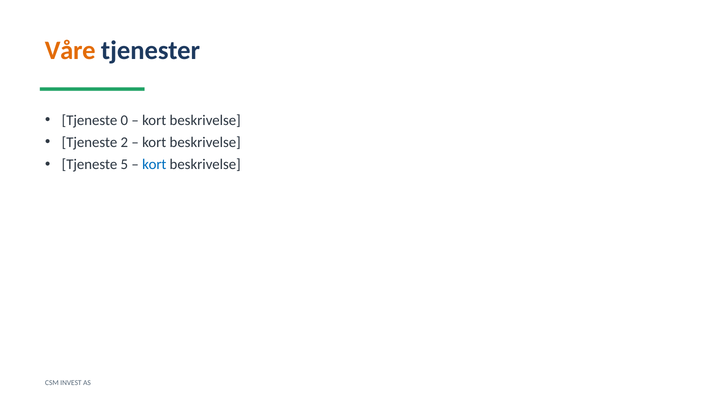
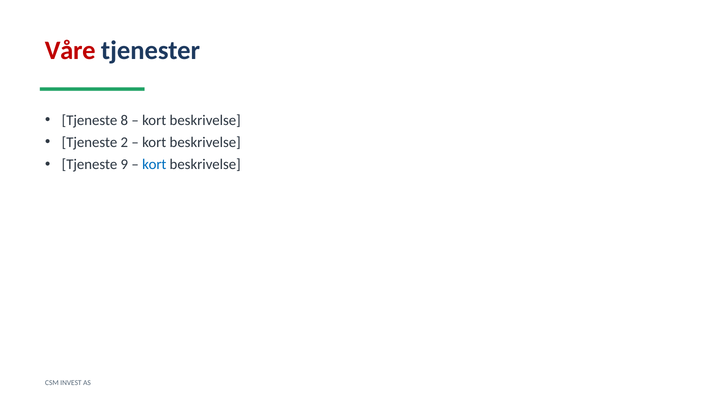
Våre colour: orange -> red
0: 0 -> 8
5: 5 -> 9
